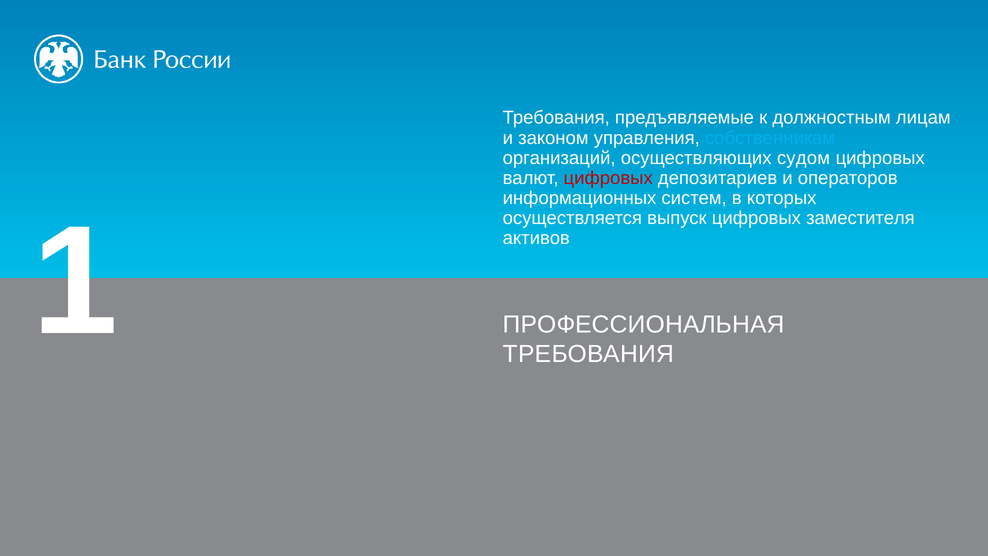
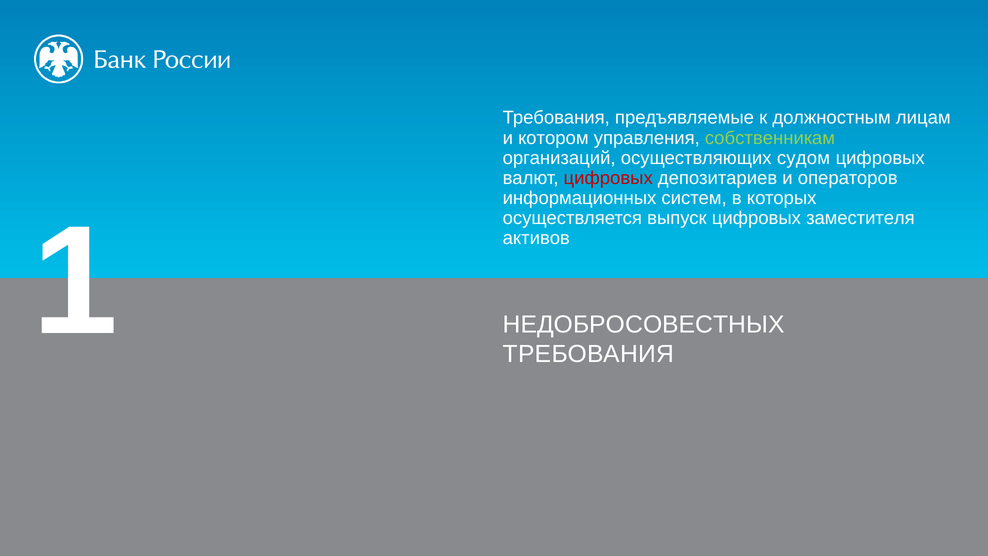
законом: законом -> котором
собственникам colour: light blue -> light green
ПРОФЕССИОНАЛЬНАЯ: ПРОФЕССИОНАЛЬНАЯ -> НЕДОБРОСОВЕСТНЫХ
